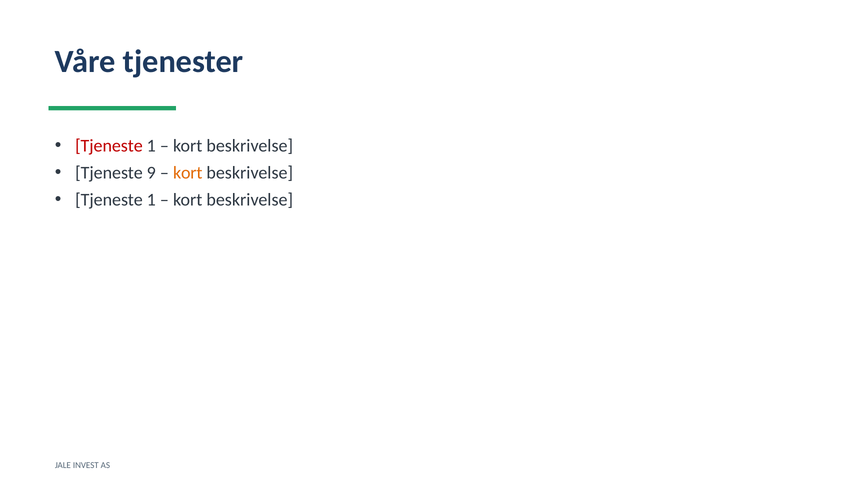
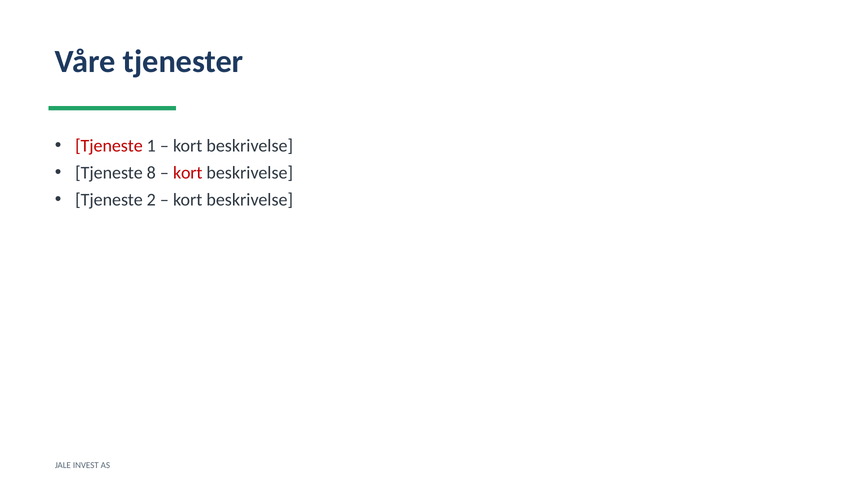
9: 9 -> 8
kort at (188, 173) colour: orange -> red
1 at (151, 200): 1 -> 2
